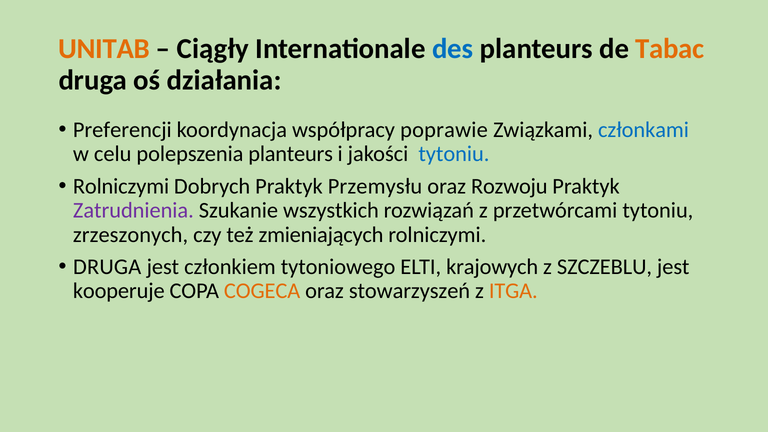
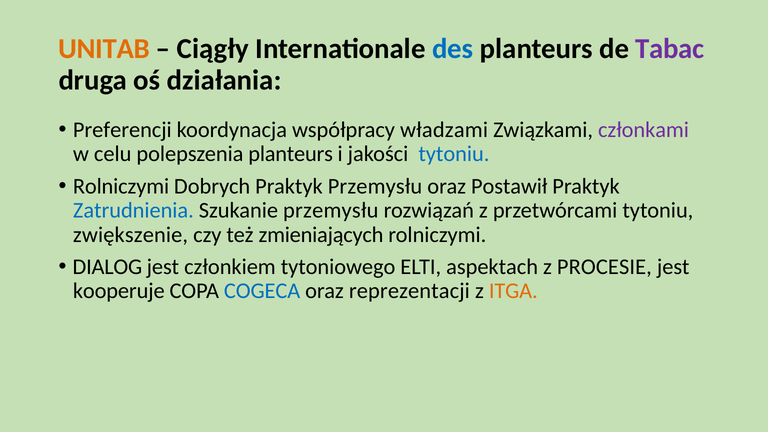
Tabac colour: orange -> purple
poprawie: poprawie -> władzami
członkami colour: blue -> purple
Rozwoju: Rozwoju -> Postawił
Zatrudnienia colour: purple -> blue
Szukanie wszystkich: wszystkich -> przemysłu
zrzeszonych: zrzeszonych -> zwiększenie
DRUGA at (107, 267): DRUGA -> DIALOG
krajowych: krajowych -> aspektach
SZCZEBLU: SZCZEBLU -> PROCESIE
COGECA colour: orange -> blue
stowarzyszeń: stowarzyszeń -> reprezentacji
